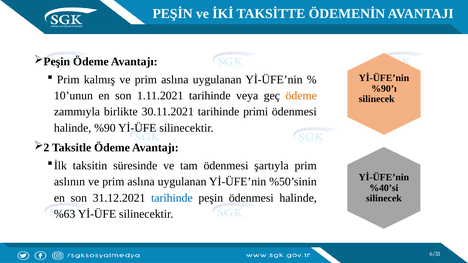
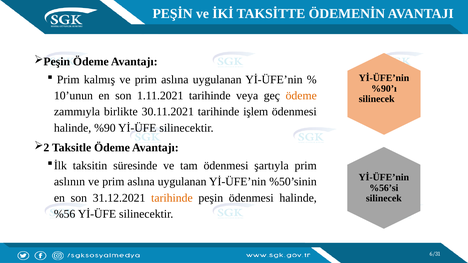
primi: primi -> işlem
%40’si: %40’si -> %56’si
tarihinde at (172, 198) colour: blue -> orange
%63: %63 -> %56
